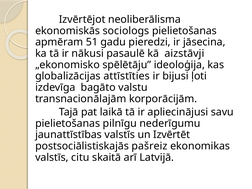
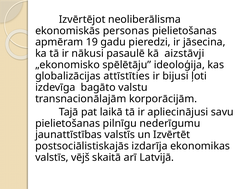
sociologs: sociologs -> personas
51: 51 -> 19
pašreiz: pašreiz -> izdarīja
citu: citu -> vējš
